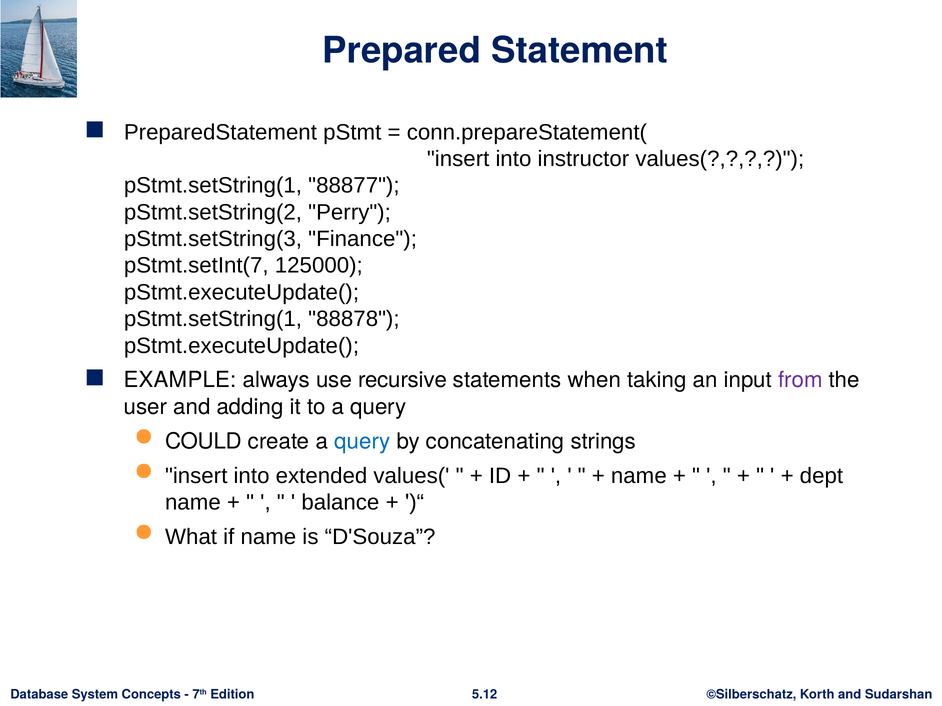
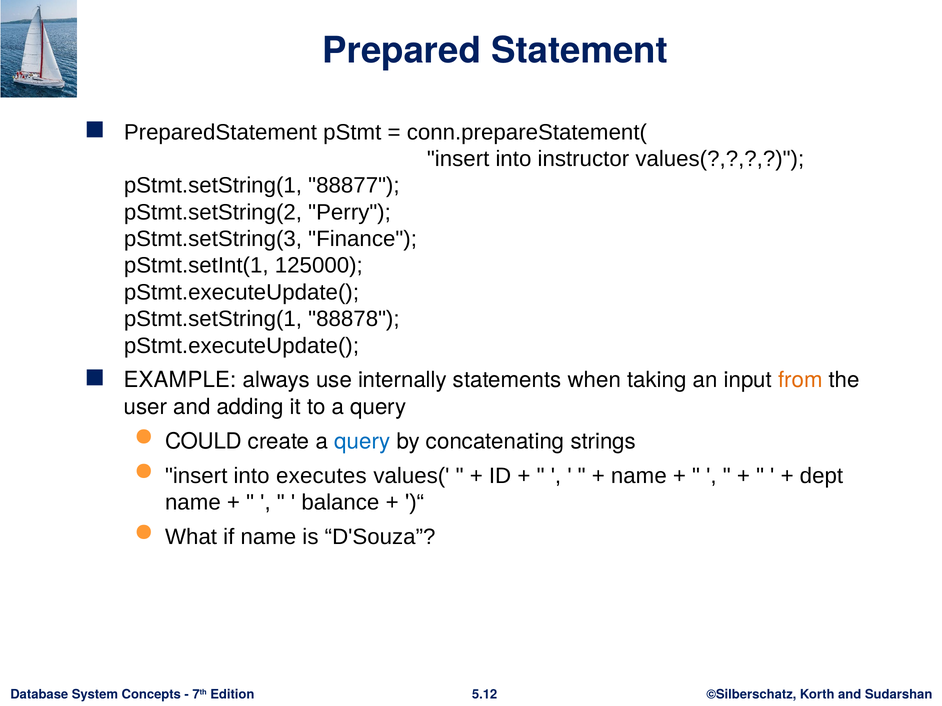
pStmt.setInt(7: pStmt.setInt(7 -> pStmt.setInt(1
recursive: recursive -> internally
from colour: purple -> orange
extended: extended -> executes
